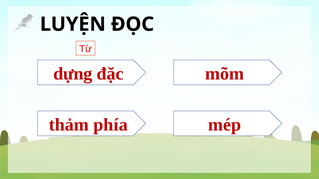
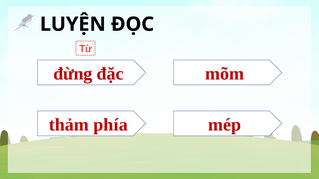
dựng: dựng -> đừng
